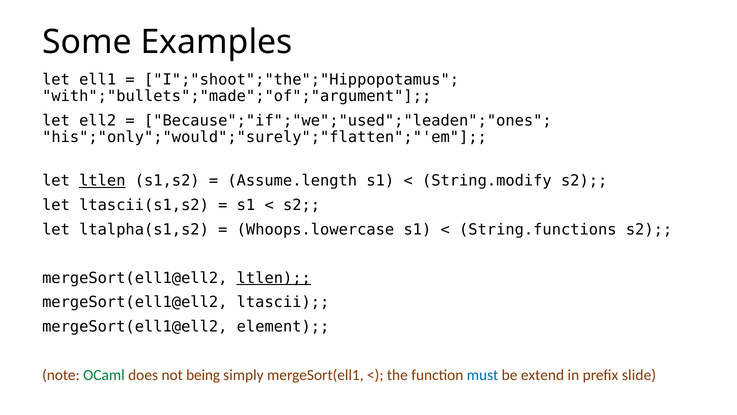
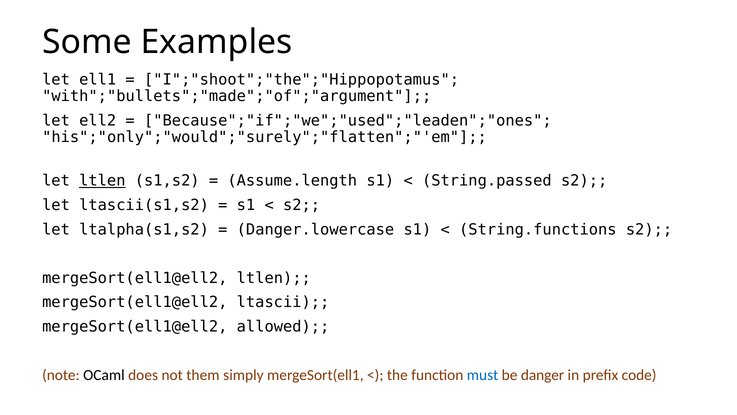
String.modify: String.modify -> String.passed
Whoops.lowercase: Whoops.lowercase -> Danger.lowercase
ltlen at (274, 278) underline: present -> none
element: element -> allowed
OCaml colour: green -> black
being: being -> them
extend: extend -> danger
slide: slide -> code
